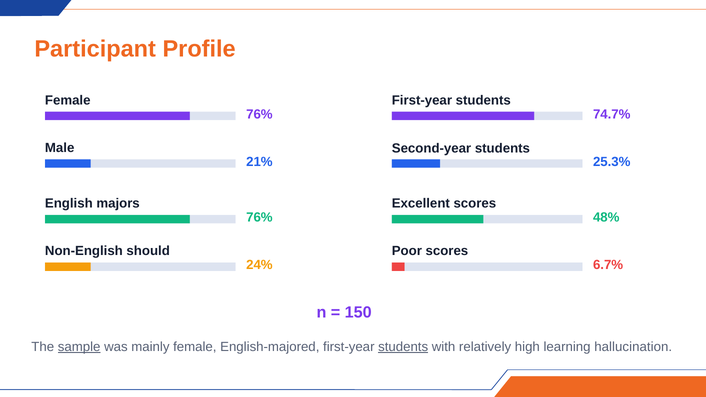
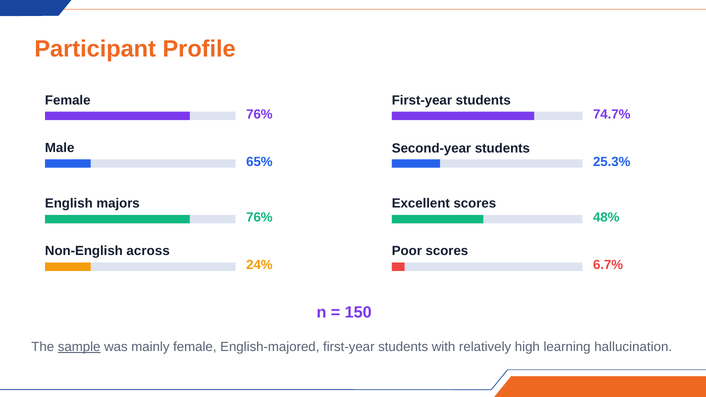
21%: 21% -> 65%
should: should -> across
students at (403, 347) underline: present -> none
